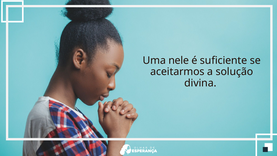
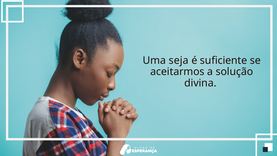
nele: nele -> seja
